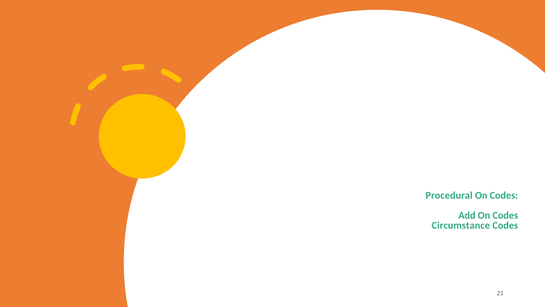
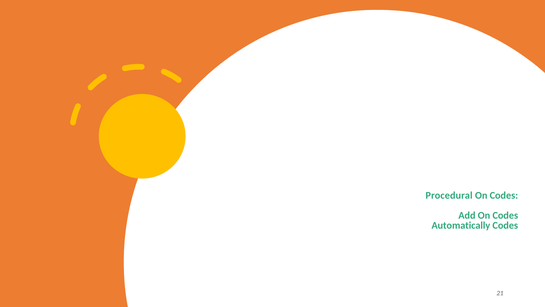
Circumstance: Circumstance -> Automatically
